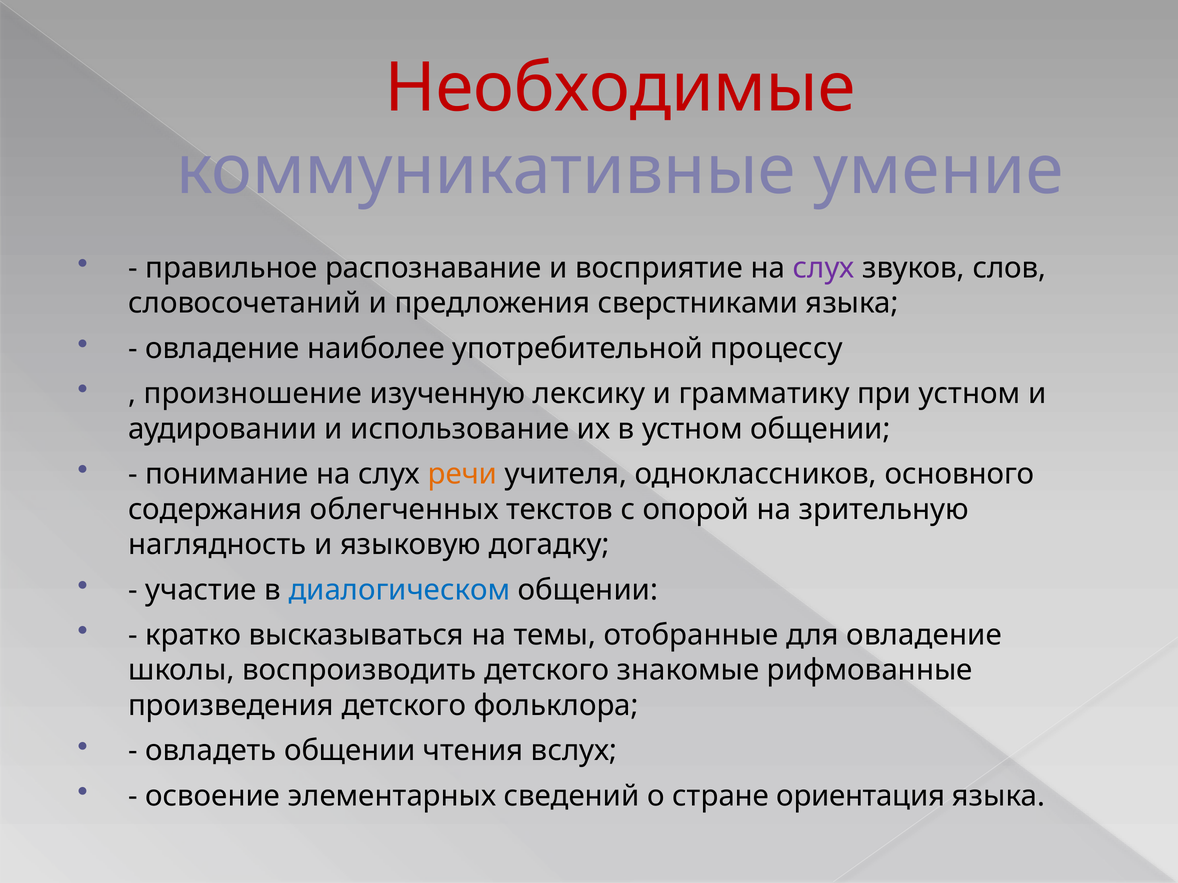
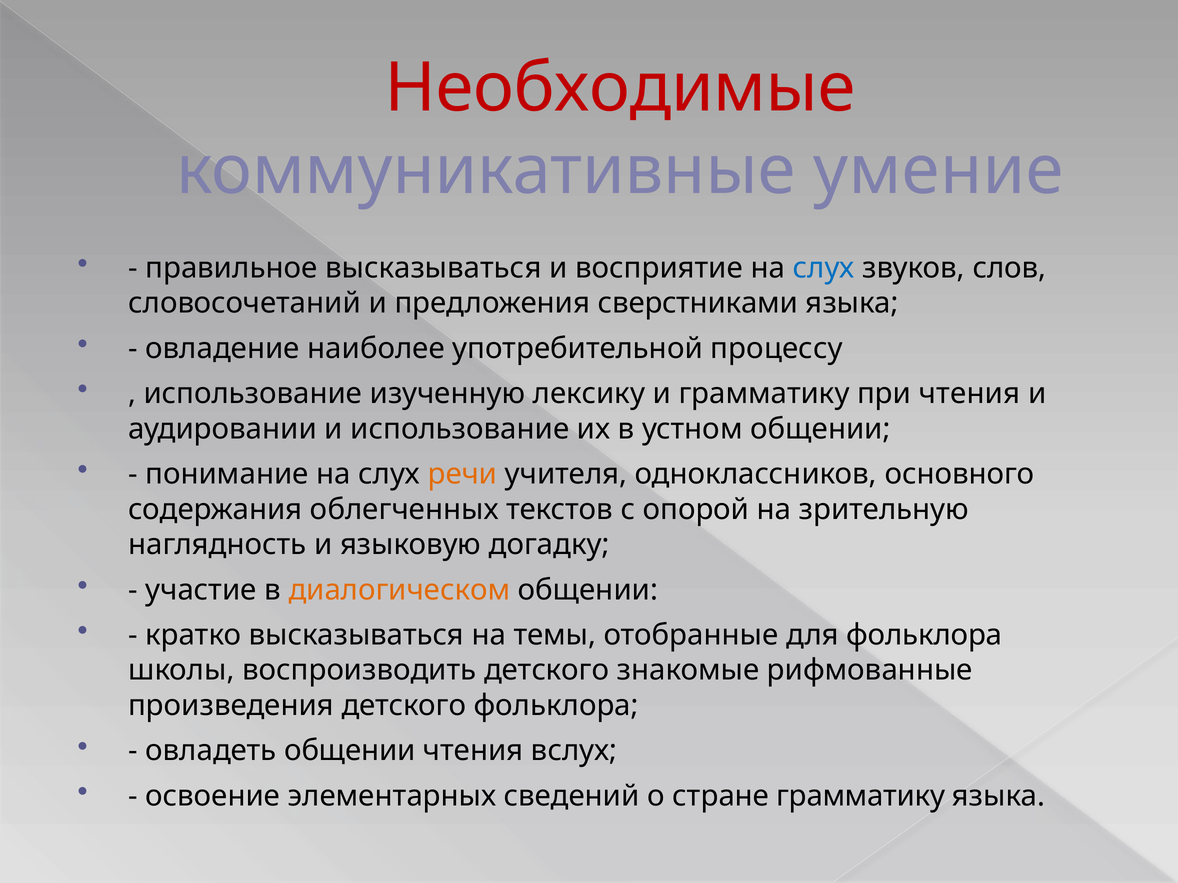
правильное распознавание: распознавание -> высказываться
слух at (824, 268) colour: purple -> blue
произношение at (253, 394): произношение -> использование
при устном: устном -> чтения
диалогическом colour: blue -> orange
для овладение: овладение -> фольклора
стране ориентация: ориентация -> грамматику
